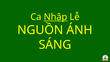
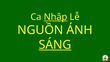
SÁNG underline: none -> present
